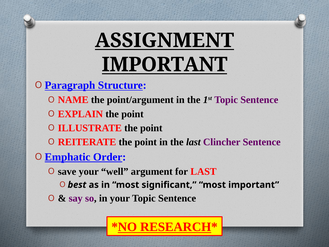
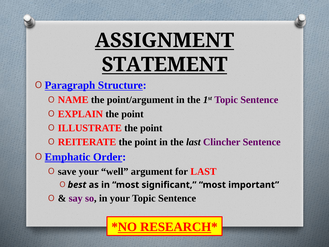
IMPORTANT at (165, 65): IMPORTANT -> STATEMENT
